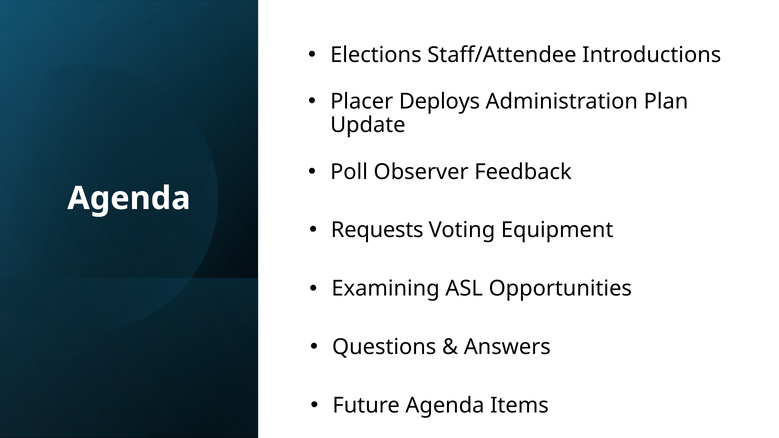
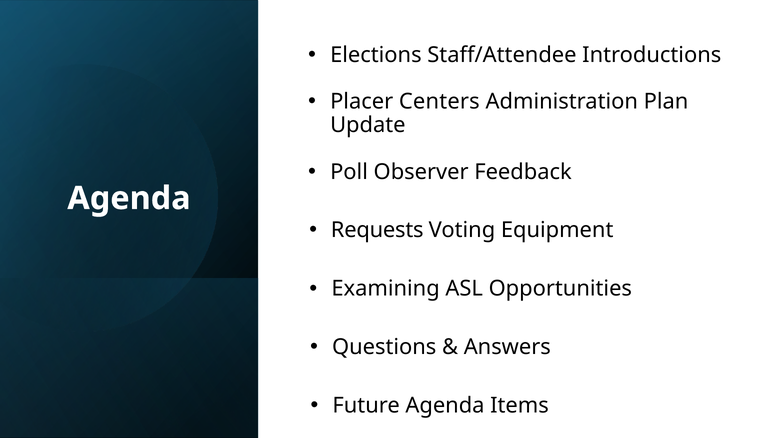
Deploys: Deploys -> Centers
